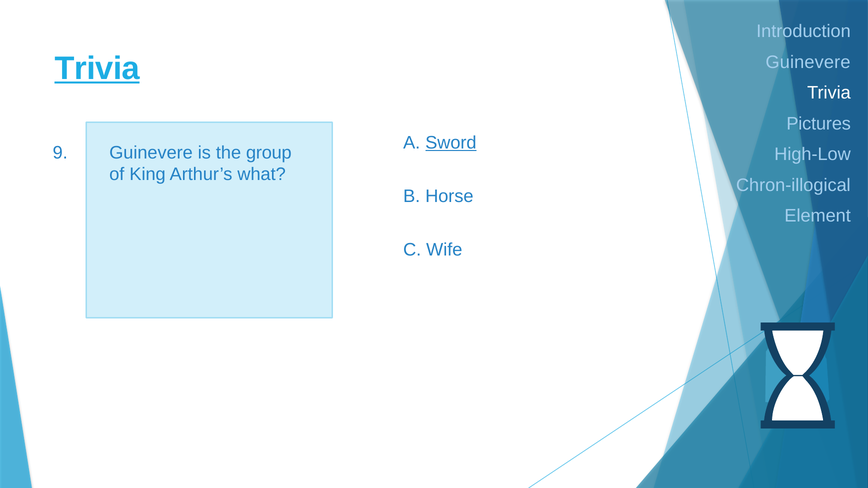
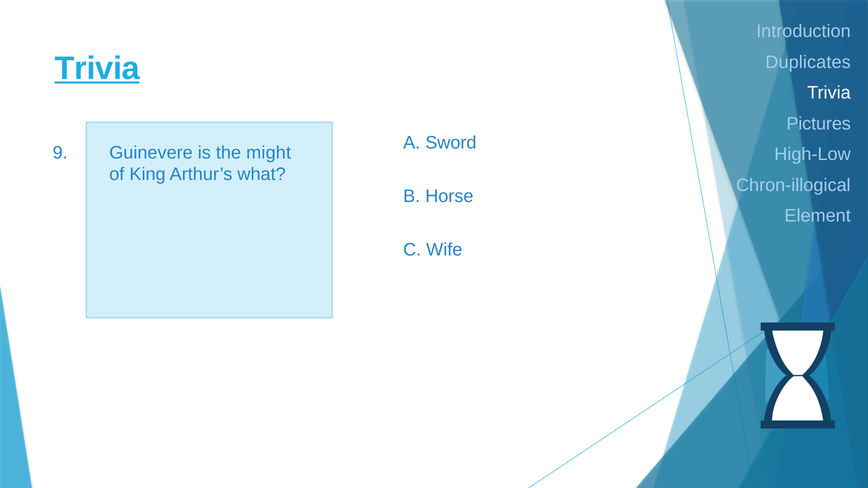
Guinevere at (808, 62): Guinevere -> Duplicates
Sword underline: present -> none
group: group -> might
